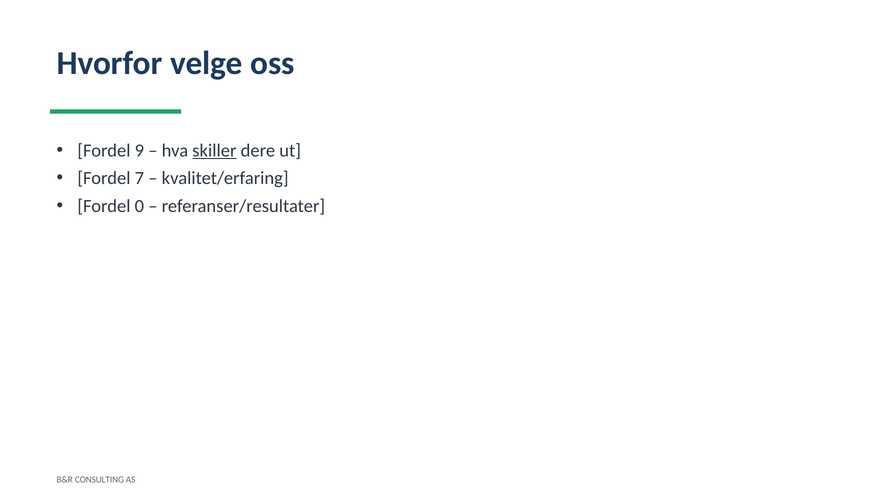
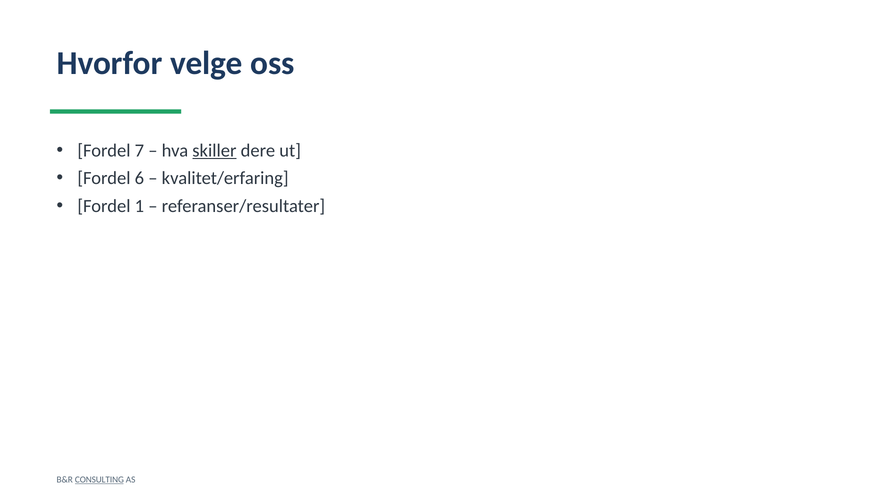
9: 9 -> 7
7: 7 -> 6
0: 0 -> 1
CONSULTING underline: none -> present
